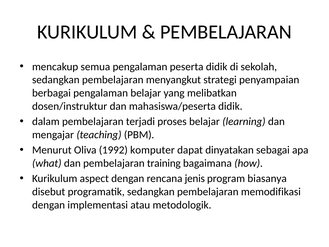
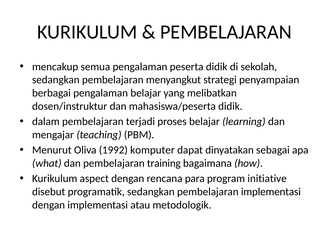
jenis: jenis -> para
biasanya: biasanya -> initiative
pembelajaran memodifikasi: memodifikasi -> implementasi
